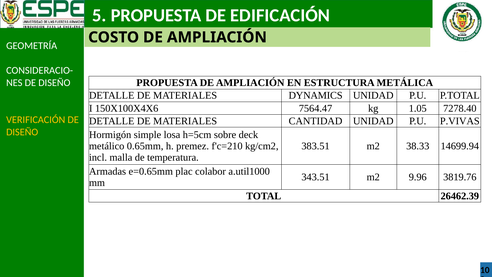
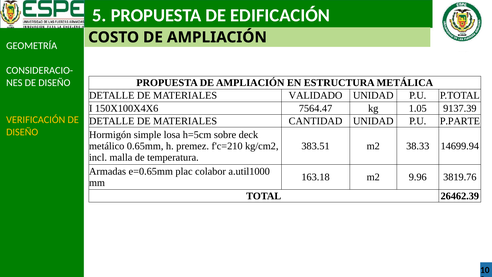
DYNAMICS: DYNAMICS -> VALIDADO
7278.40: 7278.40 -> 9137.39
P.VIVAS: P.VIVAS -> P.PARTE
343.51: 343.51 -> 163.18
